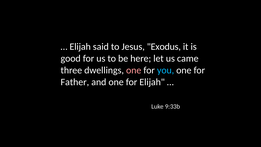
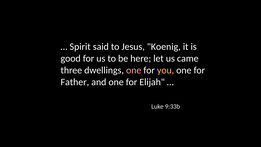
Elijah at (80, 47): Elijah -> Spirit
Exodus: Exodus -> Koenig
you colour: light blue -> yellow
